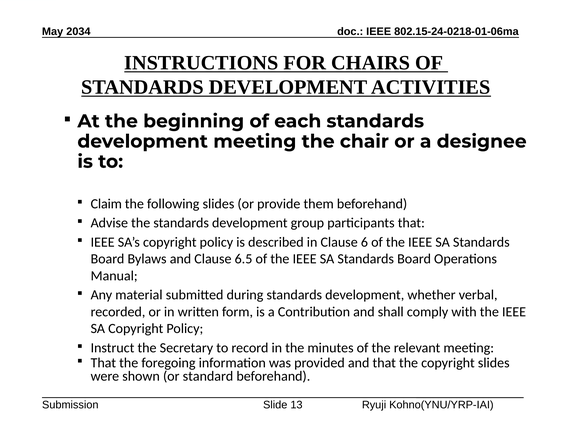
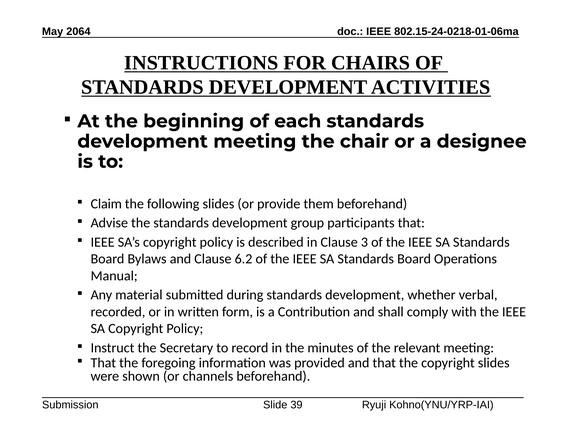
2034: 2034 -> 2064
6: 6 -> 3
6.5: 6.5 -> 6.2
standard: standard -> channels
13: 13 -> 39
